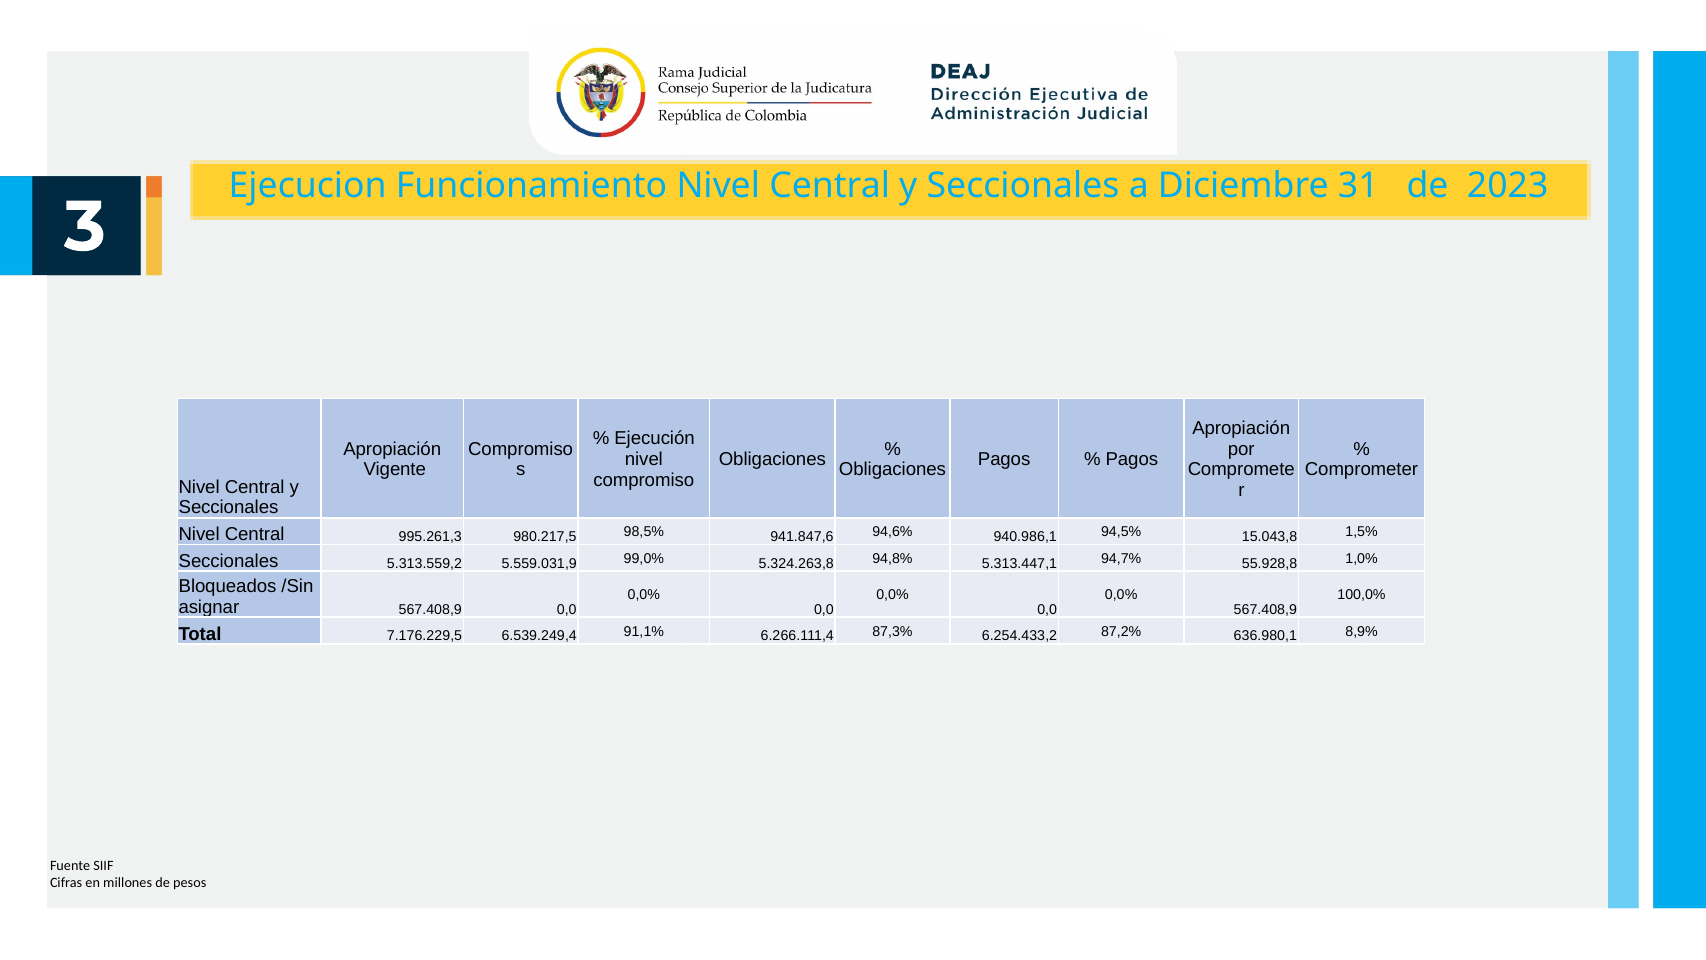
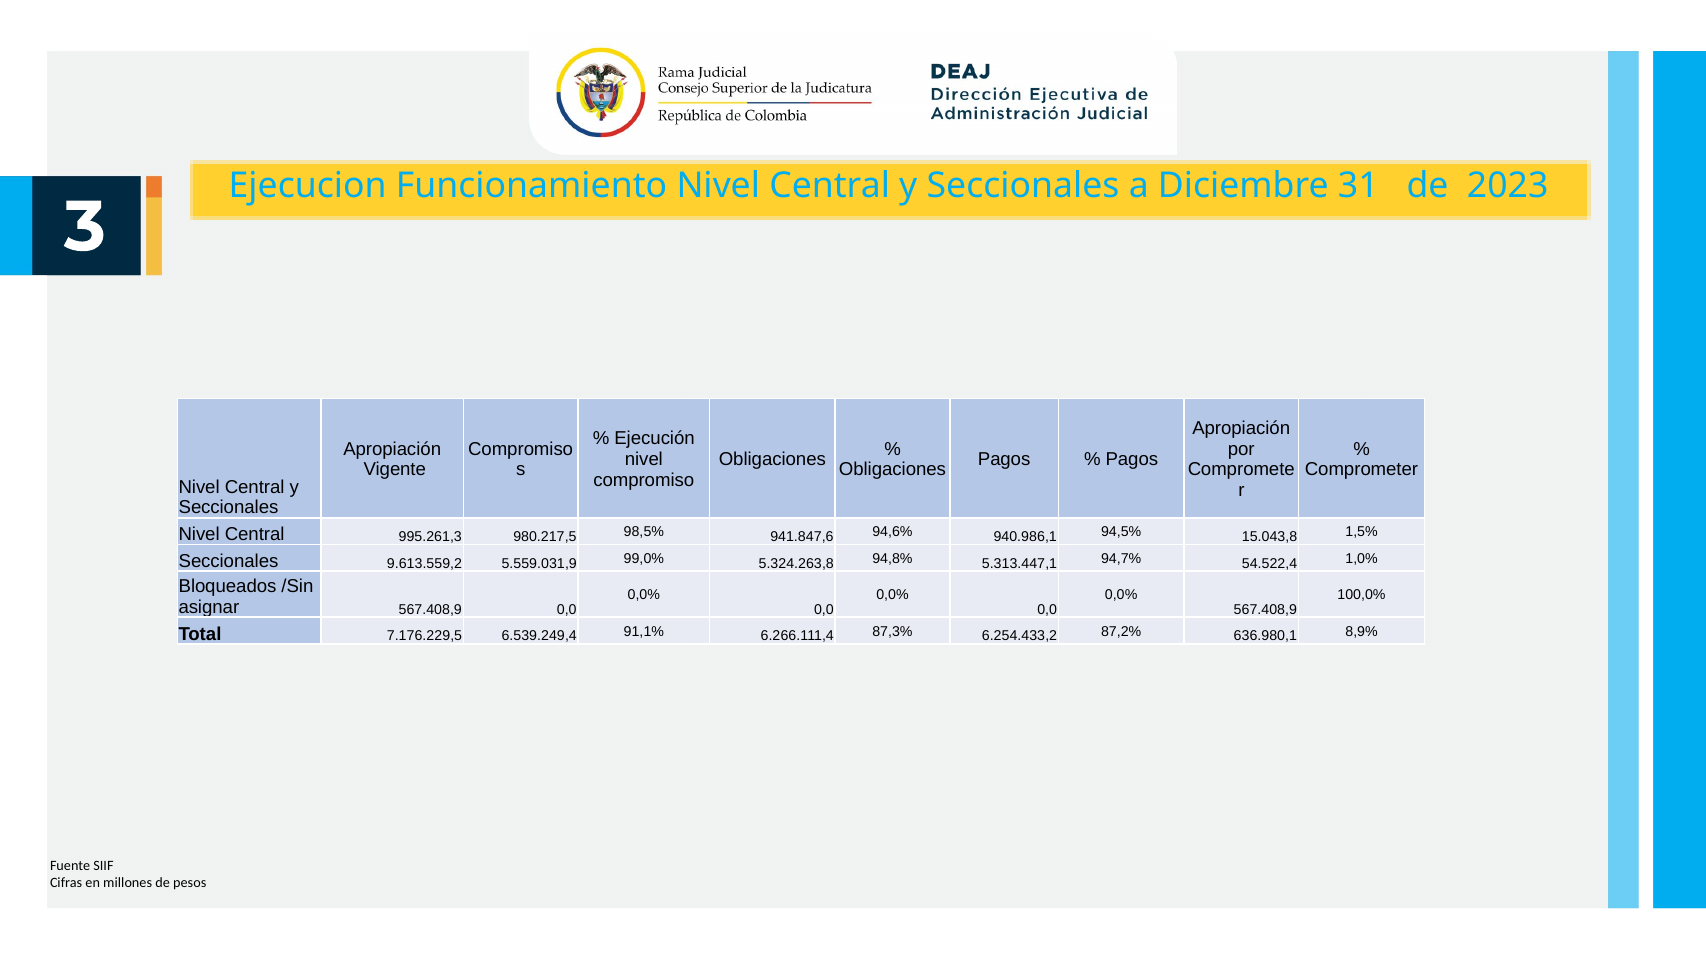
5.313.559,2: 5.313.559,2 -> 9.613.559,2
55.928,8: 55.928,8 -> 54.522,4
